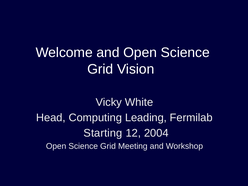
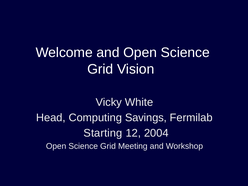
Leading: Leading -> Savings
